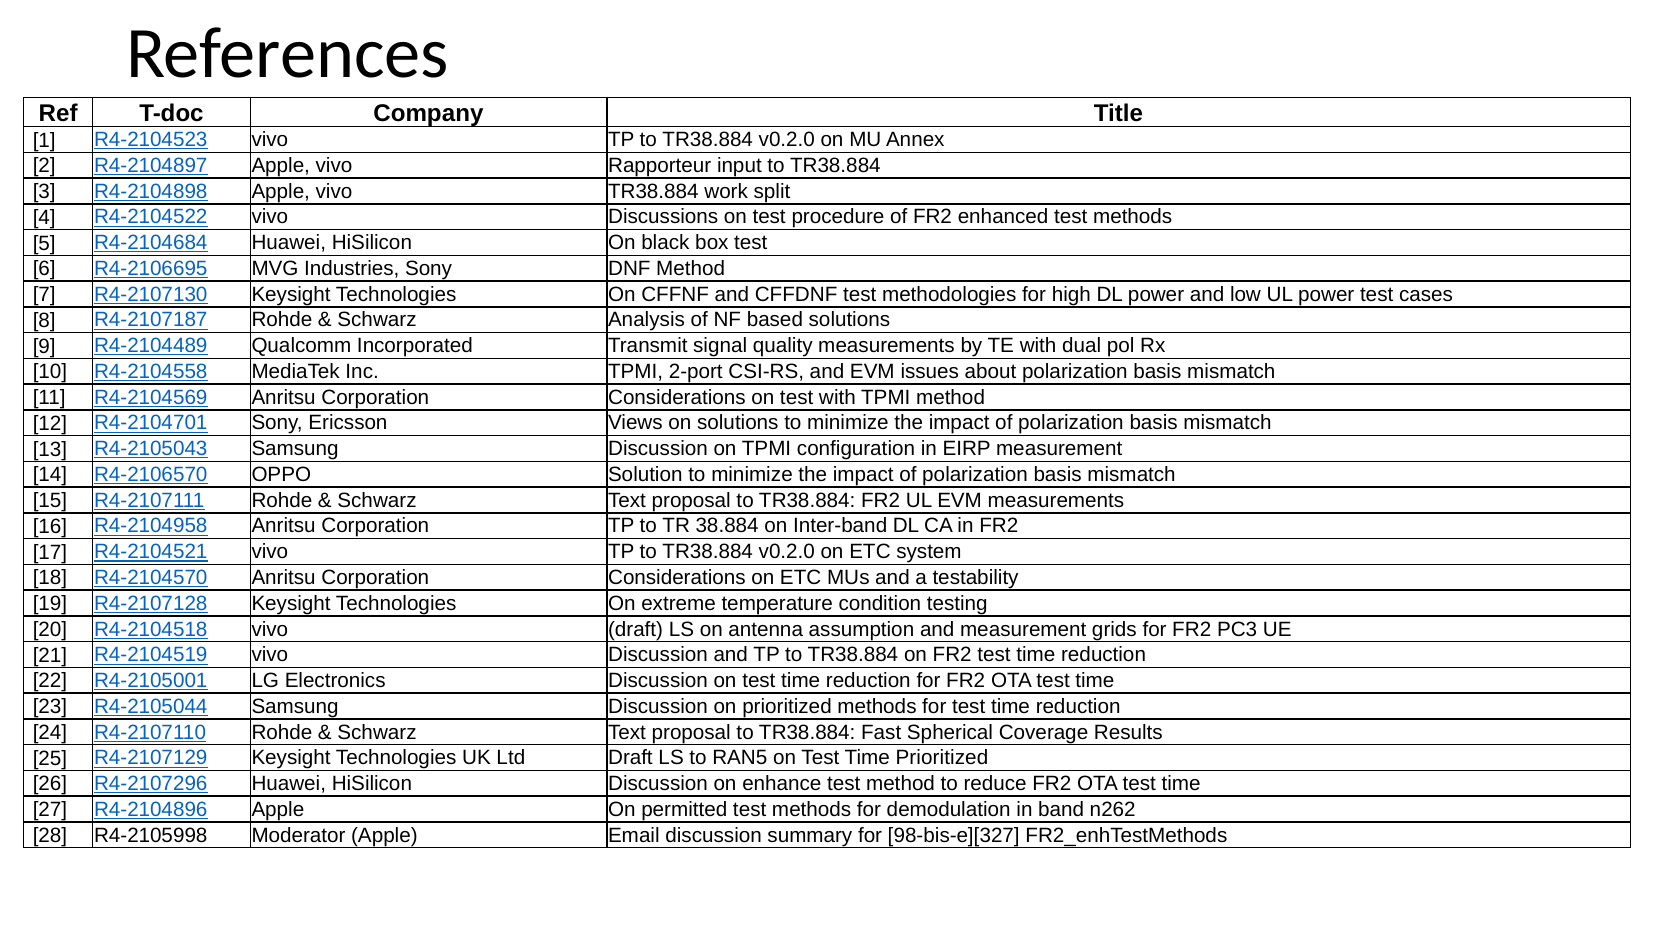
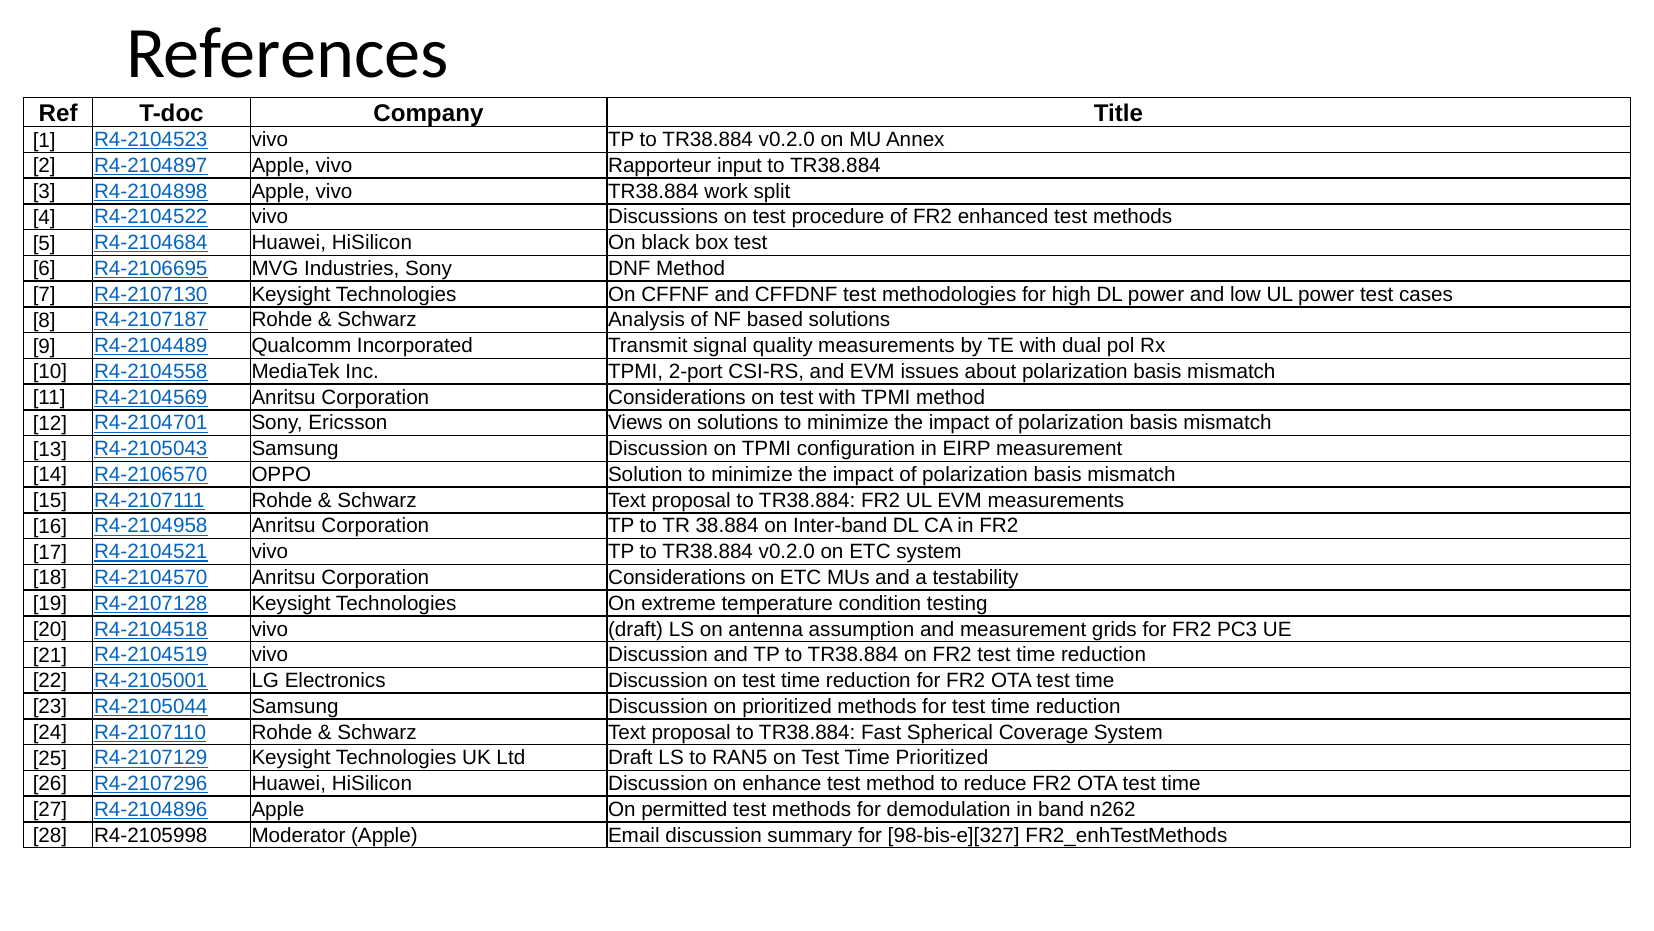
Coverage Results: Results -> System
